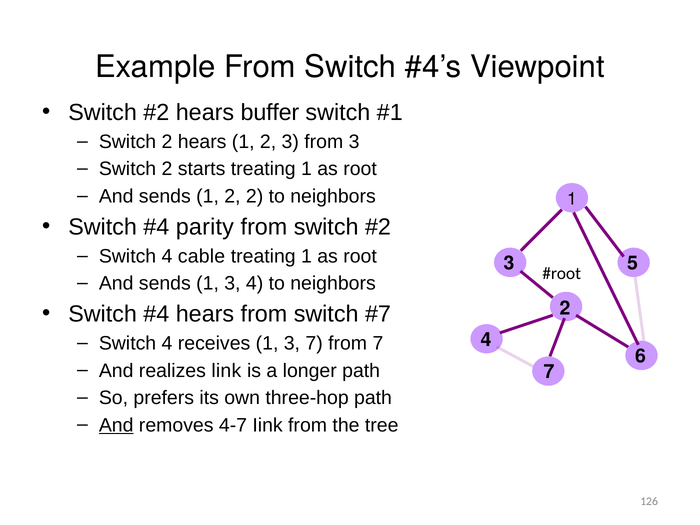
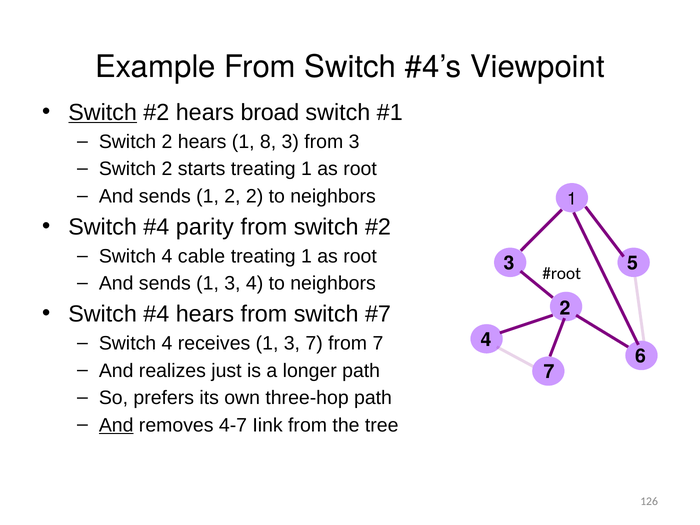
Switch at (103, 112) underline: none -> present
buffer: buffer -> broad
hears 1 2: 2 -> 8
link: link -> just
